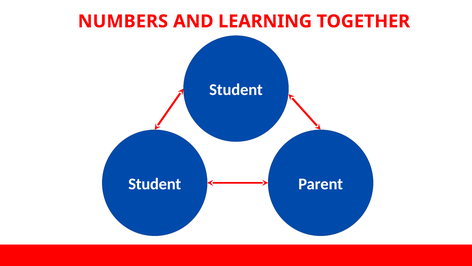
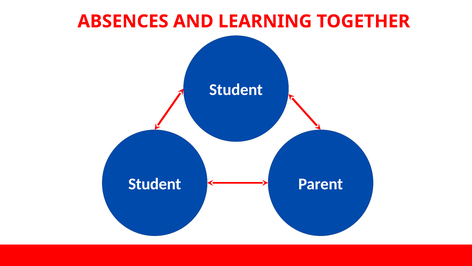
NUMBERS: NUMBERS -> ABSENCES
